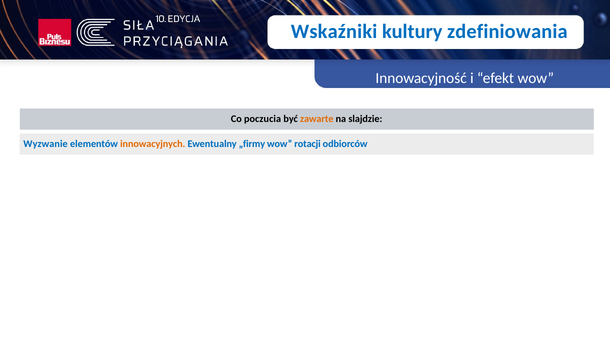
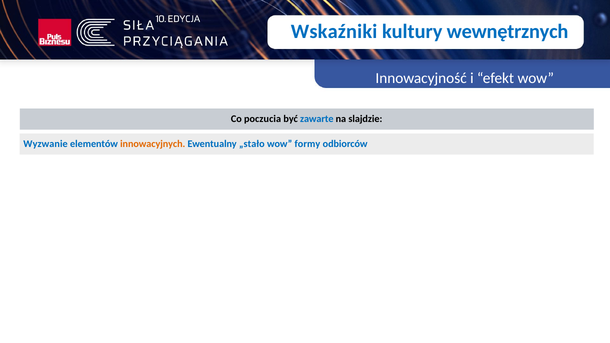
zdefiniowania: zdefiniowania -> wewnętrznych
zawarte colour: orange -> blue
„firmy: „firmy -> „stało
rotacji: rotacji -> formy
